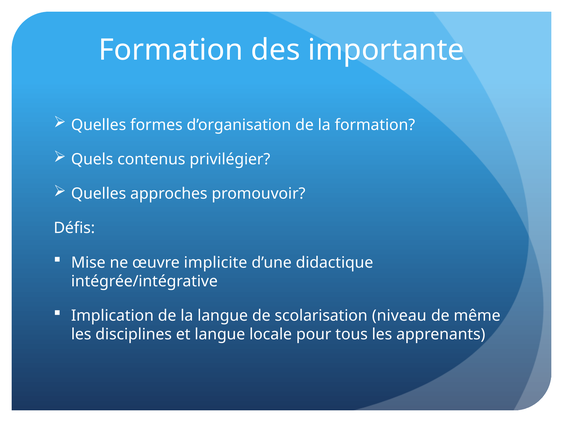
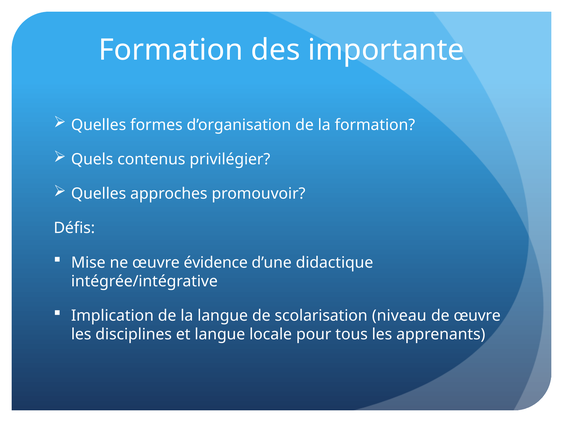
implicite: implicite -> évidence
de même: même -> œuvre
